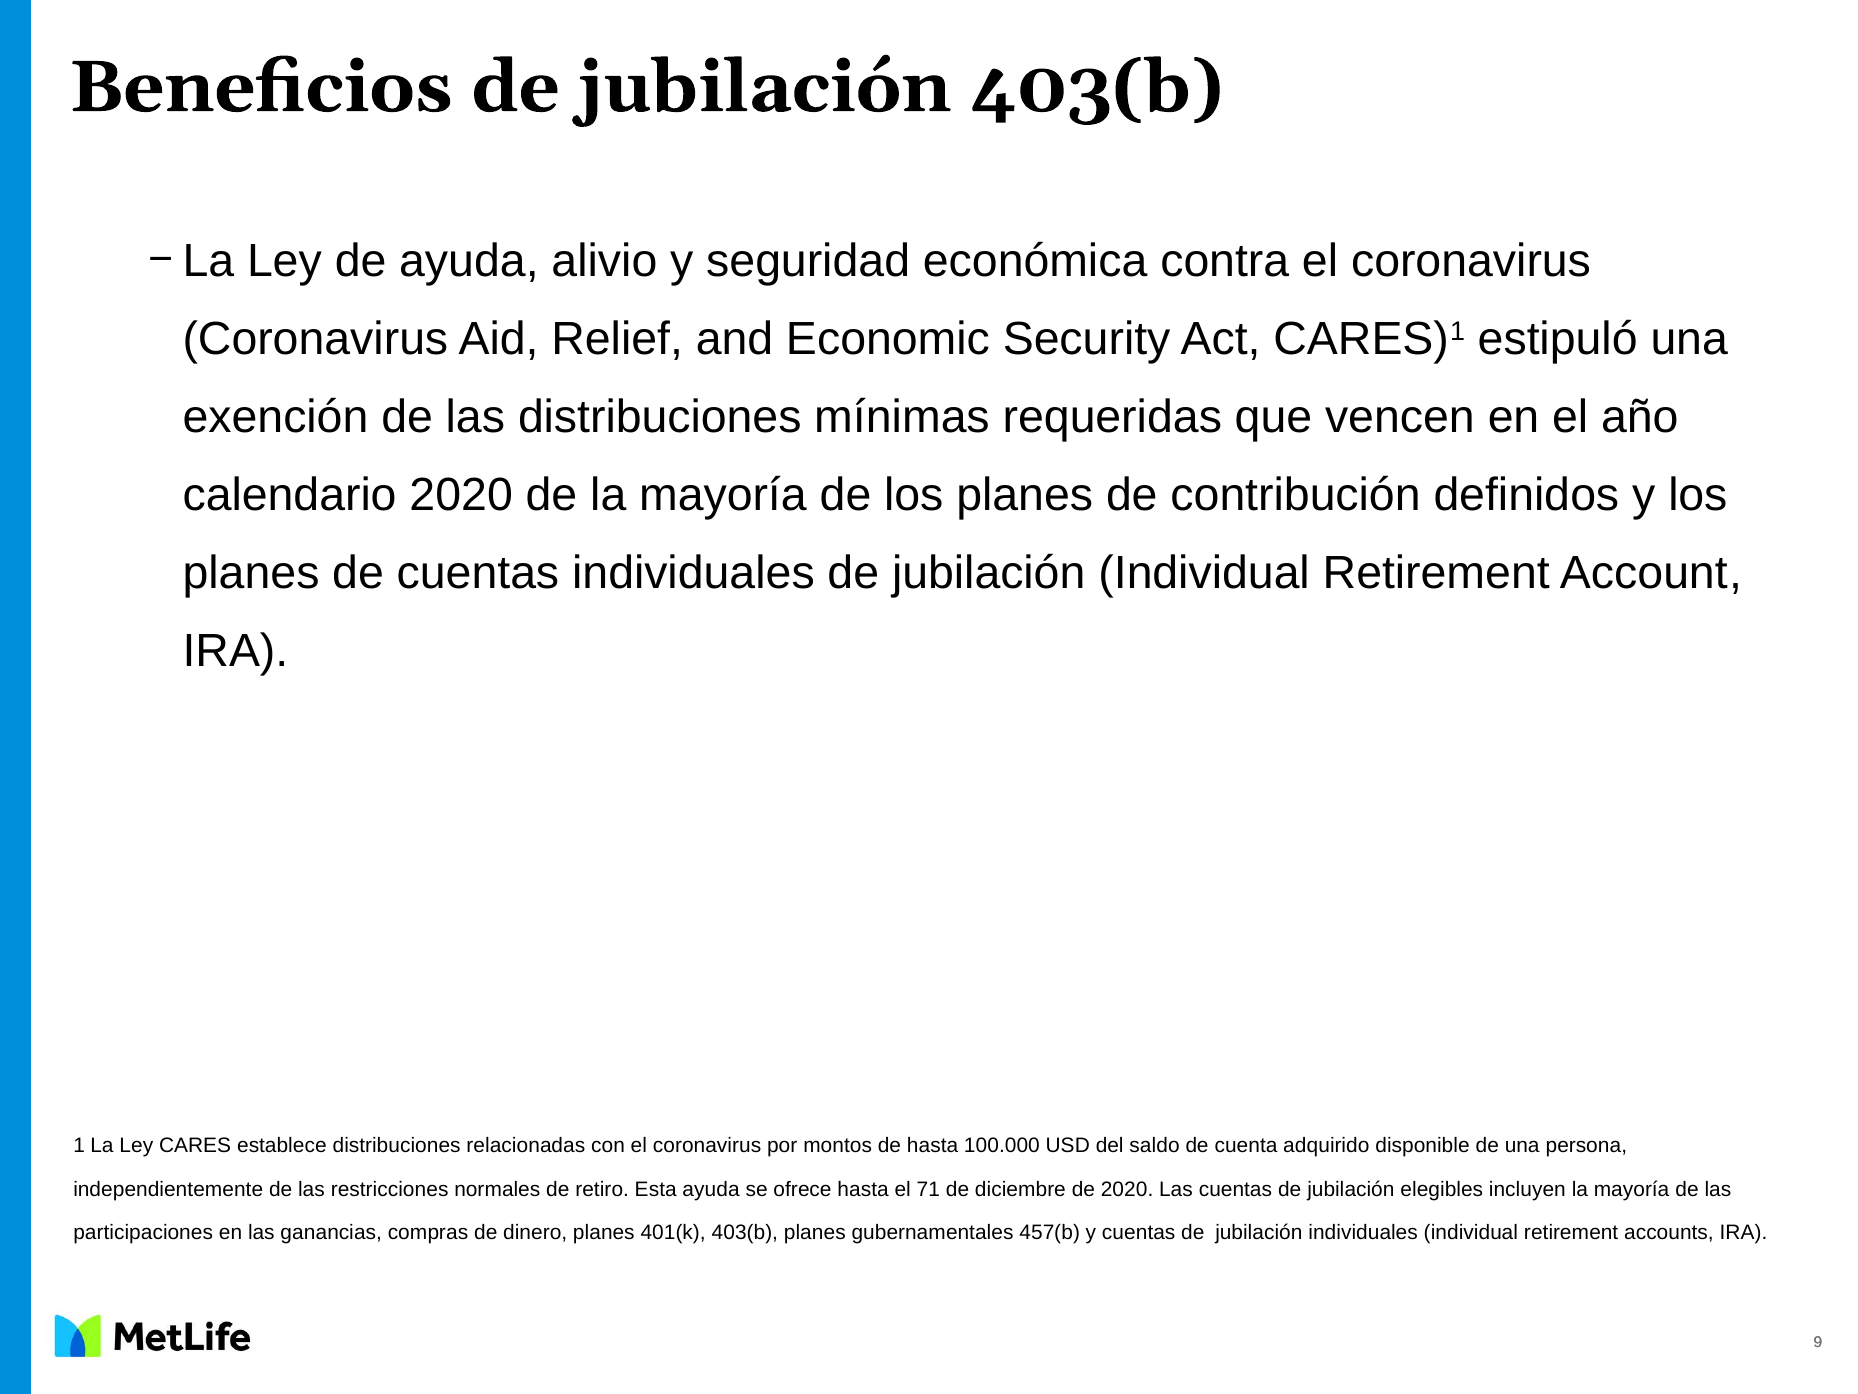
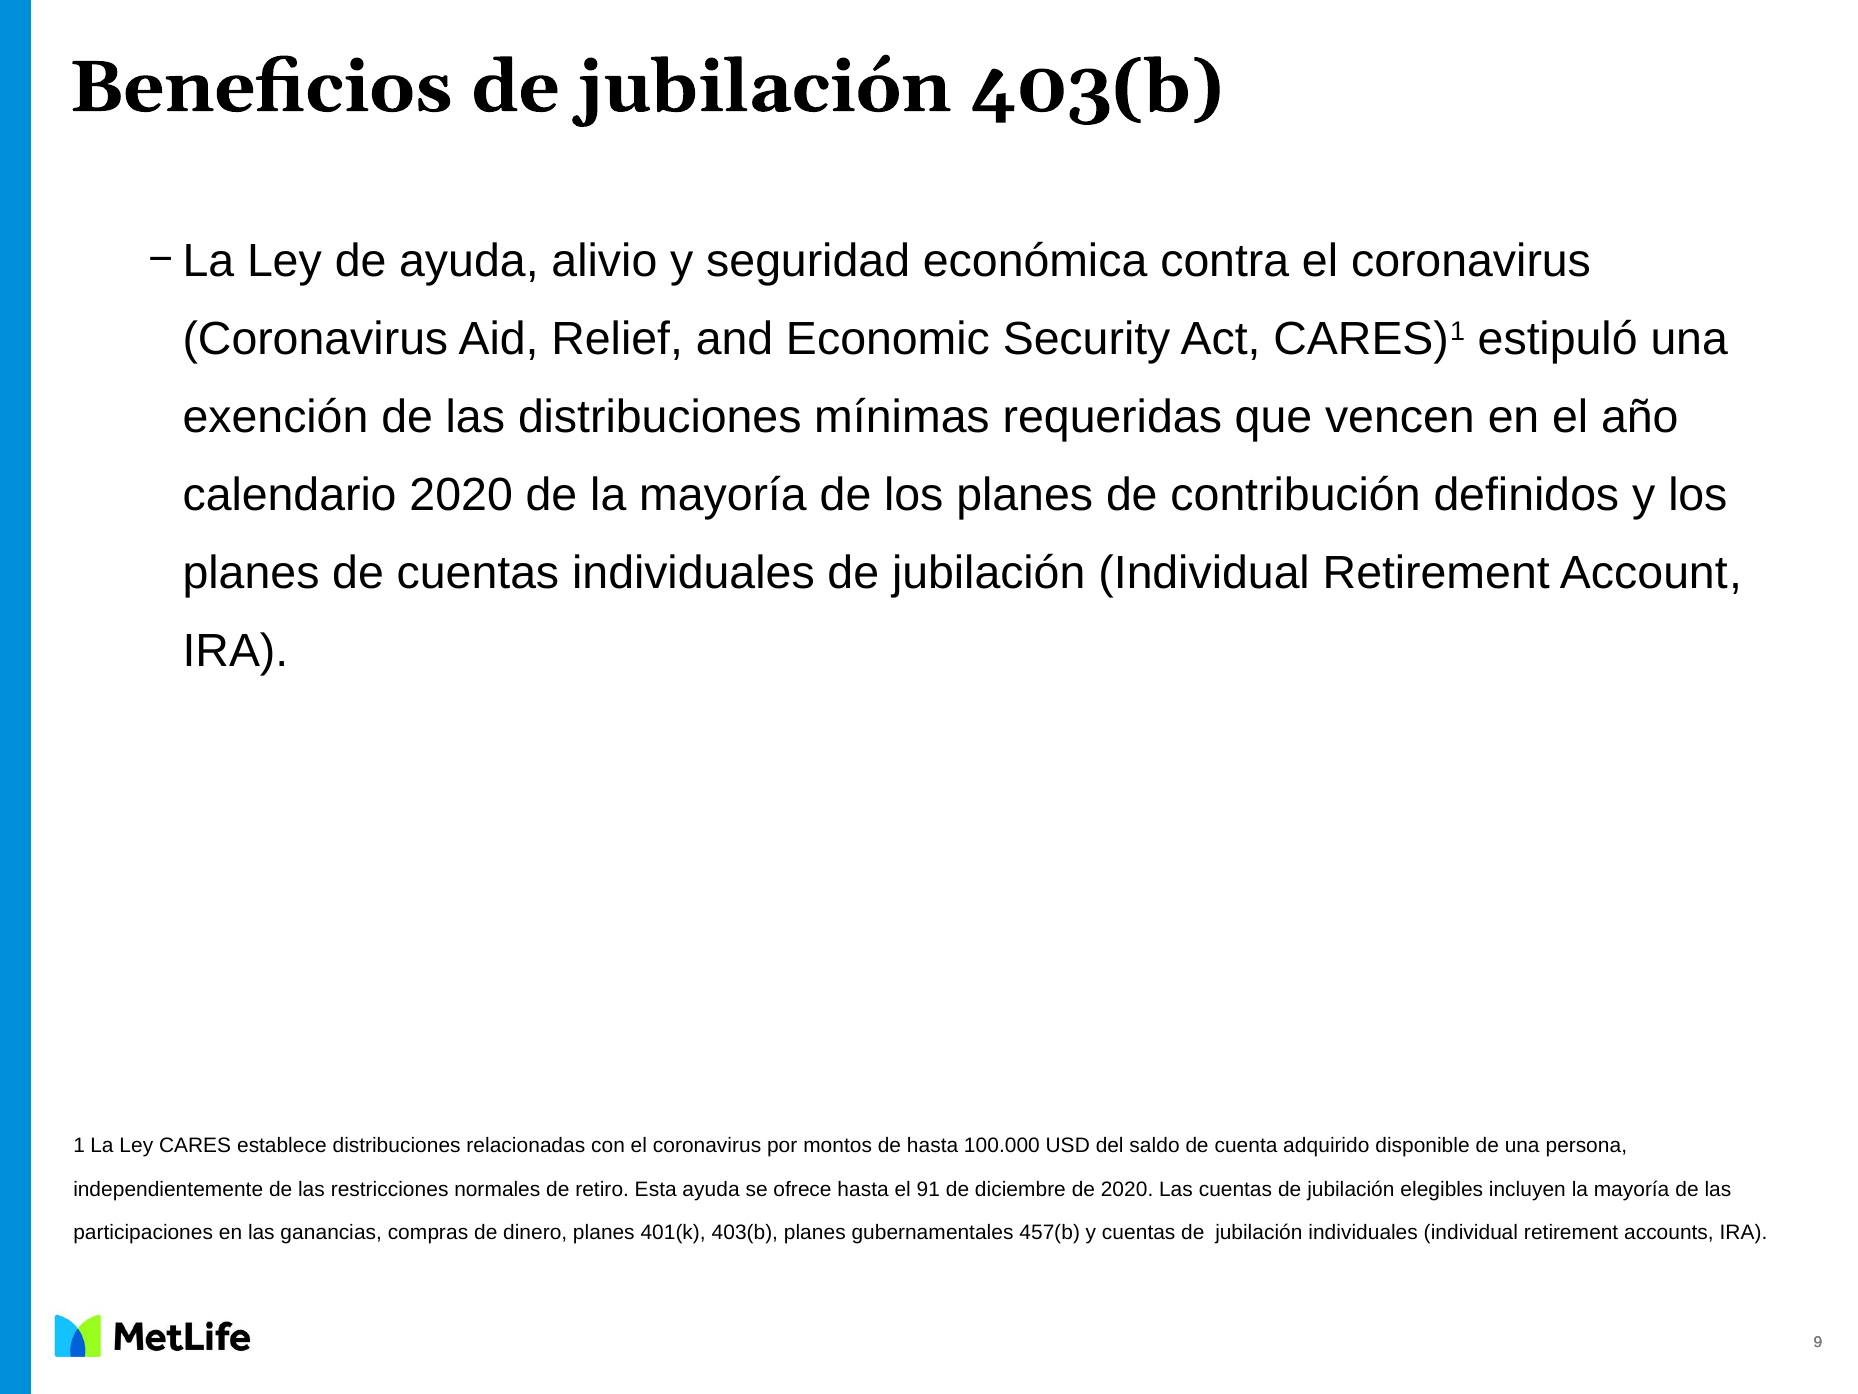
71: 71 -> 91
